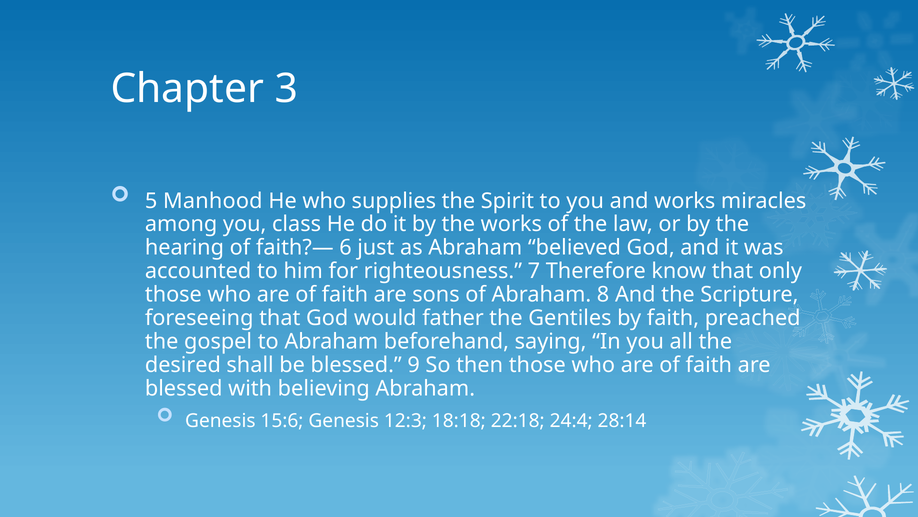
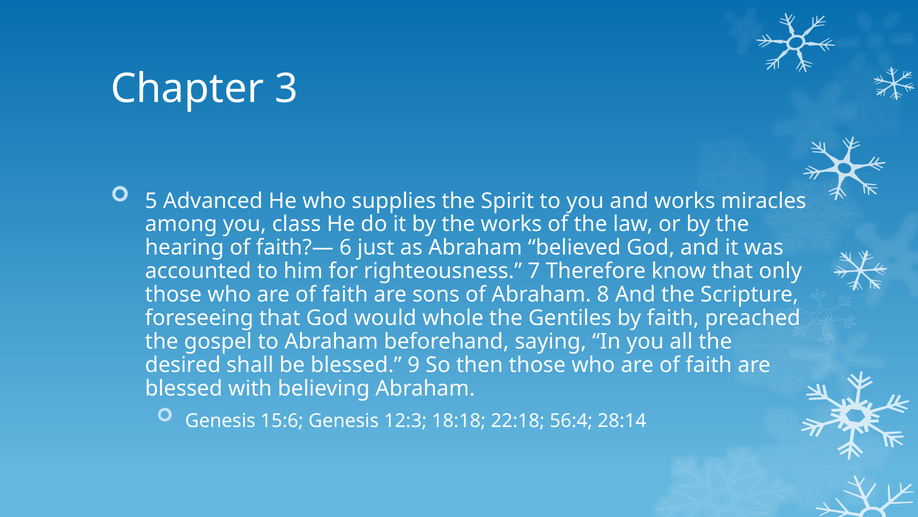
Manhood: Manhood -> Advanced
father: father -> whole
24:4: 24:4 -> 56:4
